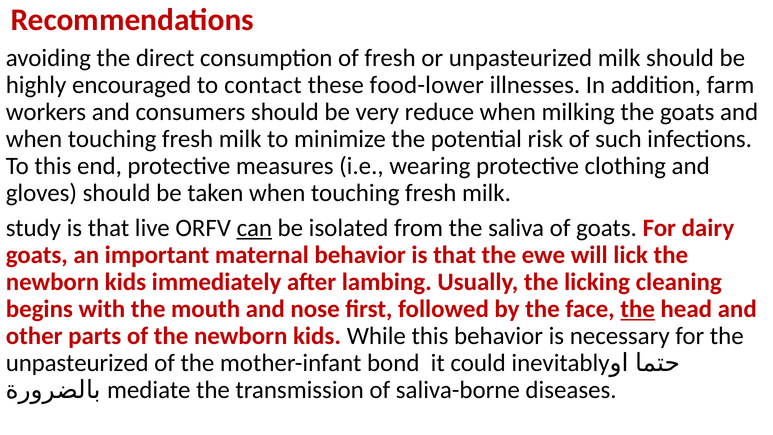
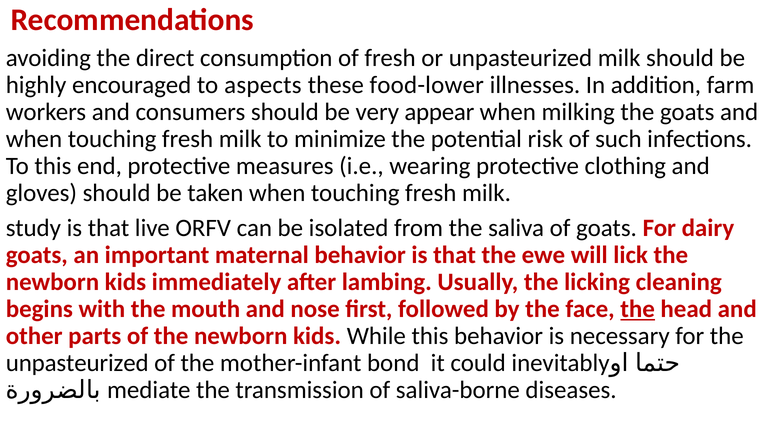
contact: contact -> aspects
reduce: reduce -> appear
can underline: present -> none
